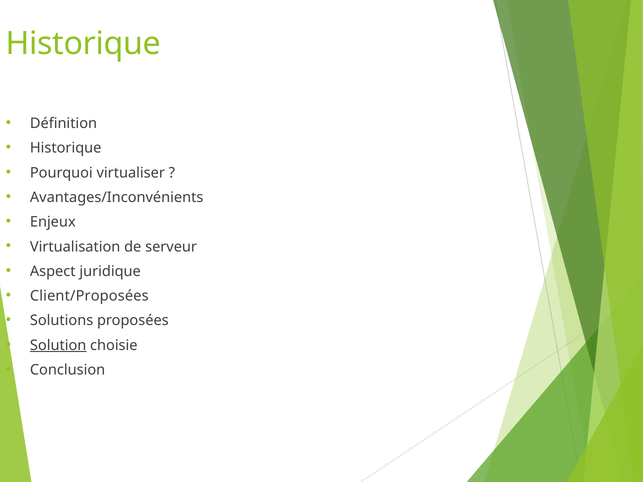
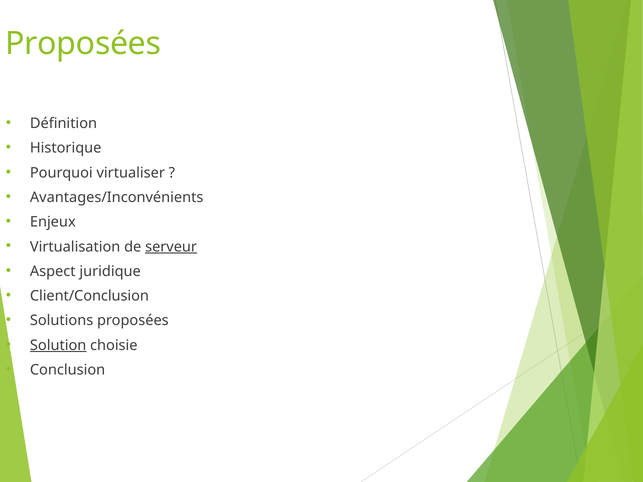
Historique at (83, 44): Historique -> Proposées
serveur underline: none -> present
Client/Proposées: Client/Proposées -> Client/Conclusion
